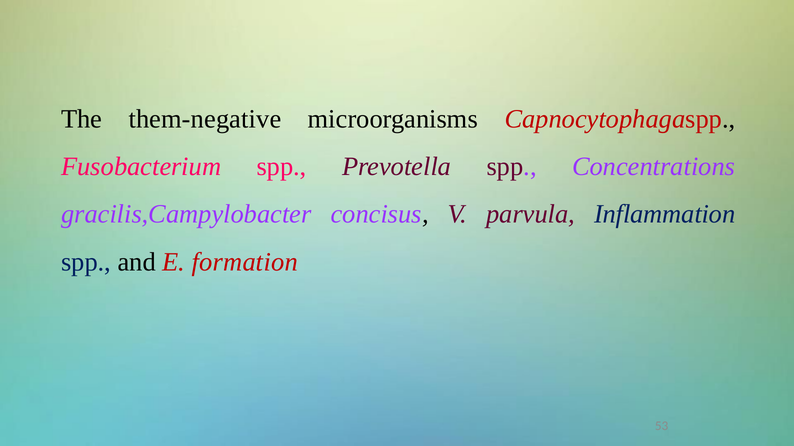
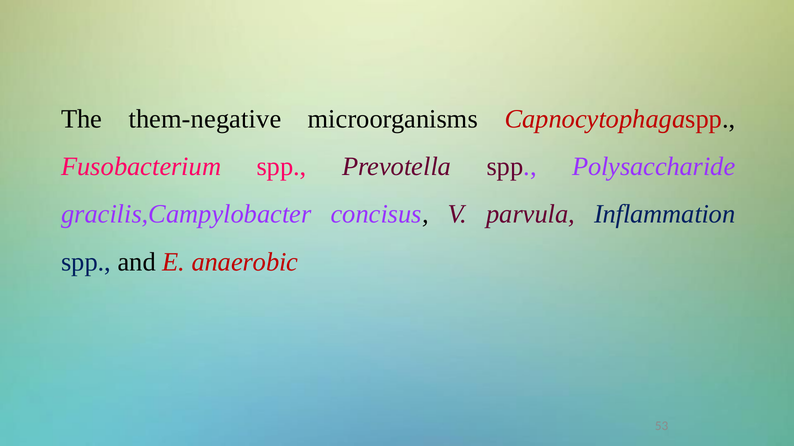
Concentrations: Concentrations -> Polysaccharide
formation: formation -> anaerobic
